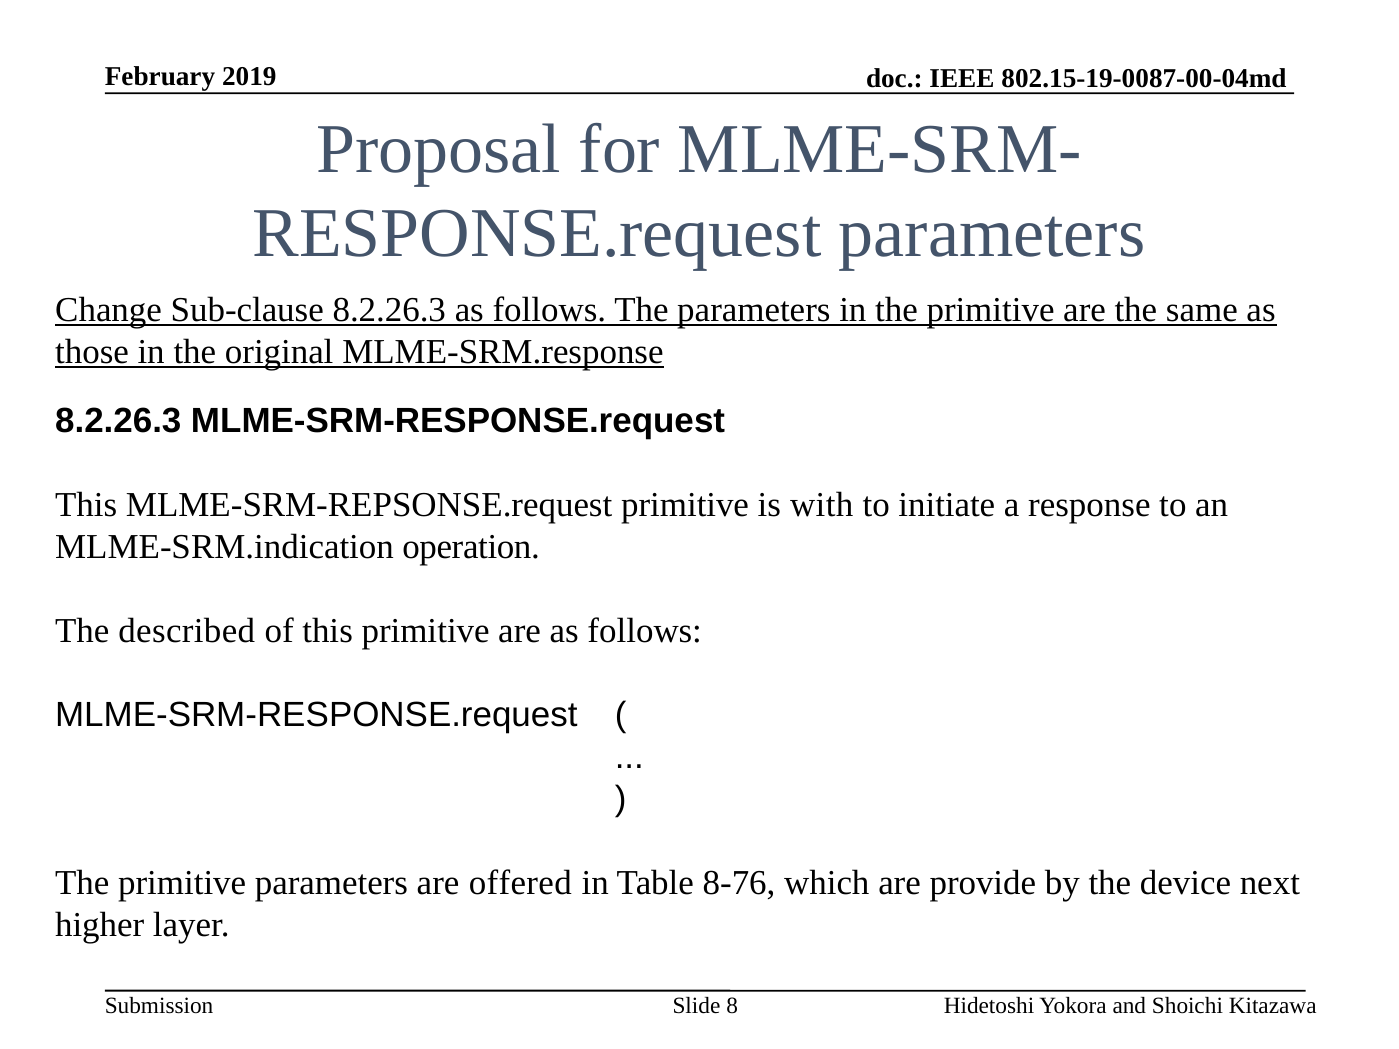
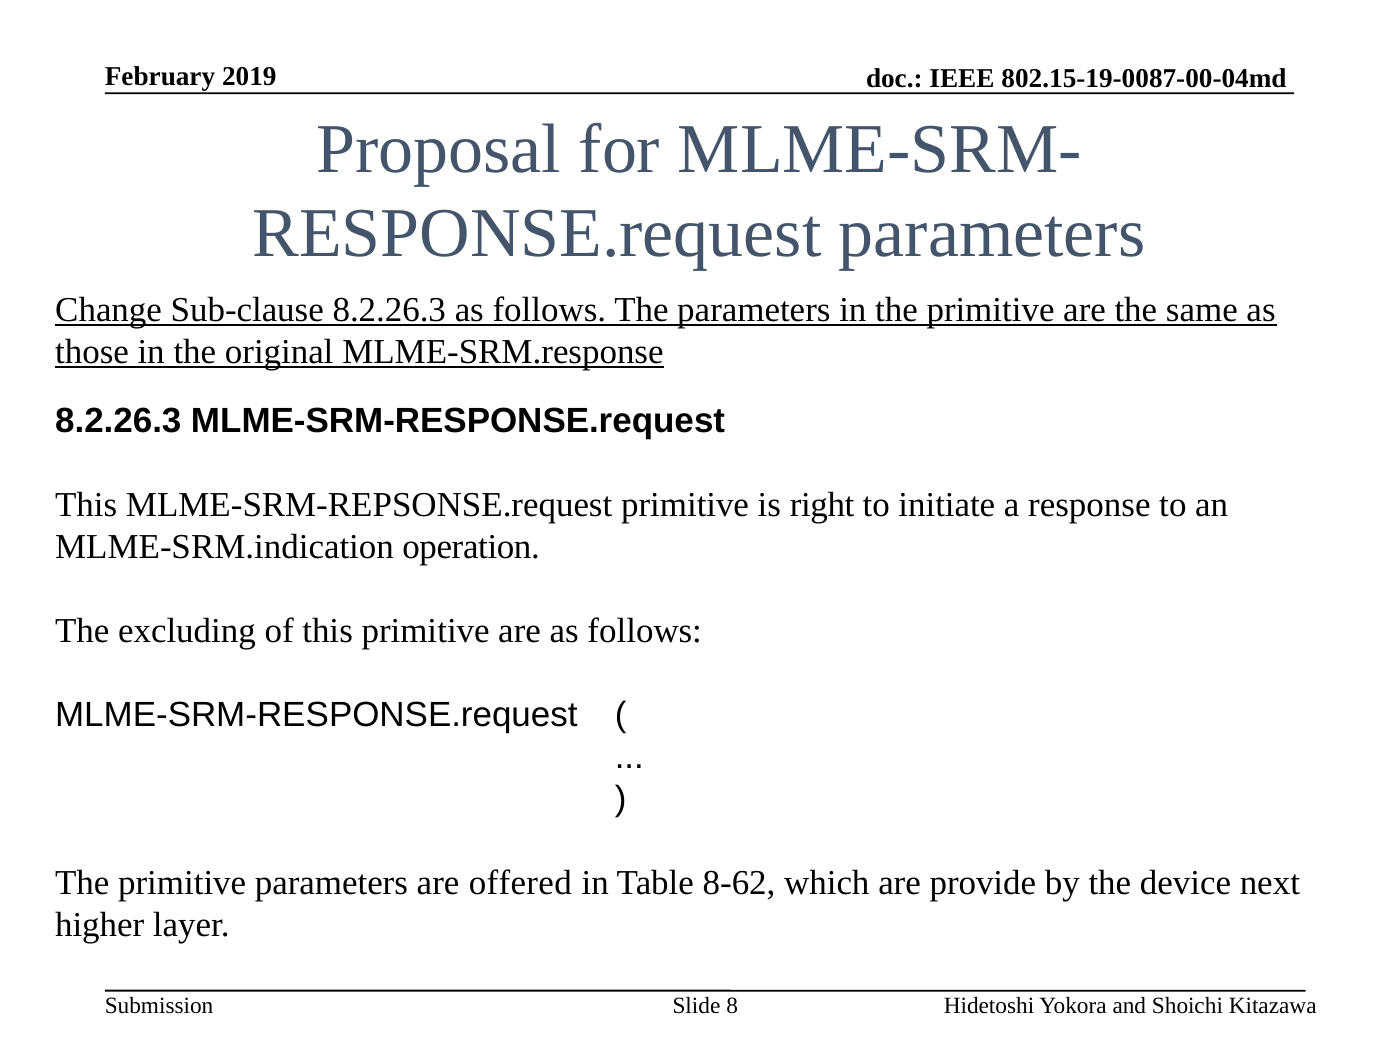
with: with -> right
described: described -> excluding
8-76: 8-76 -> 8-62
